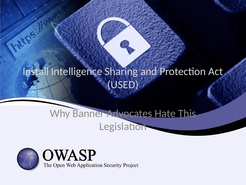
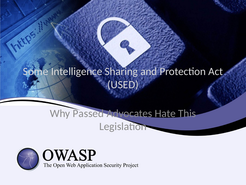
Install: Install -> Some
Banner: Banner -> Passed
